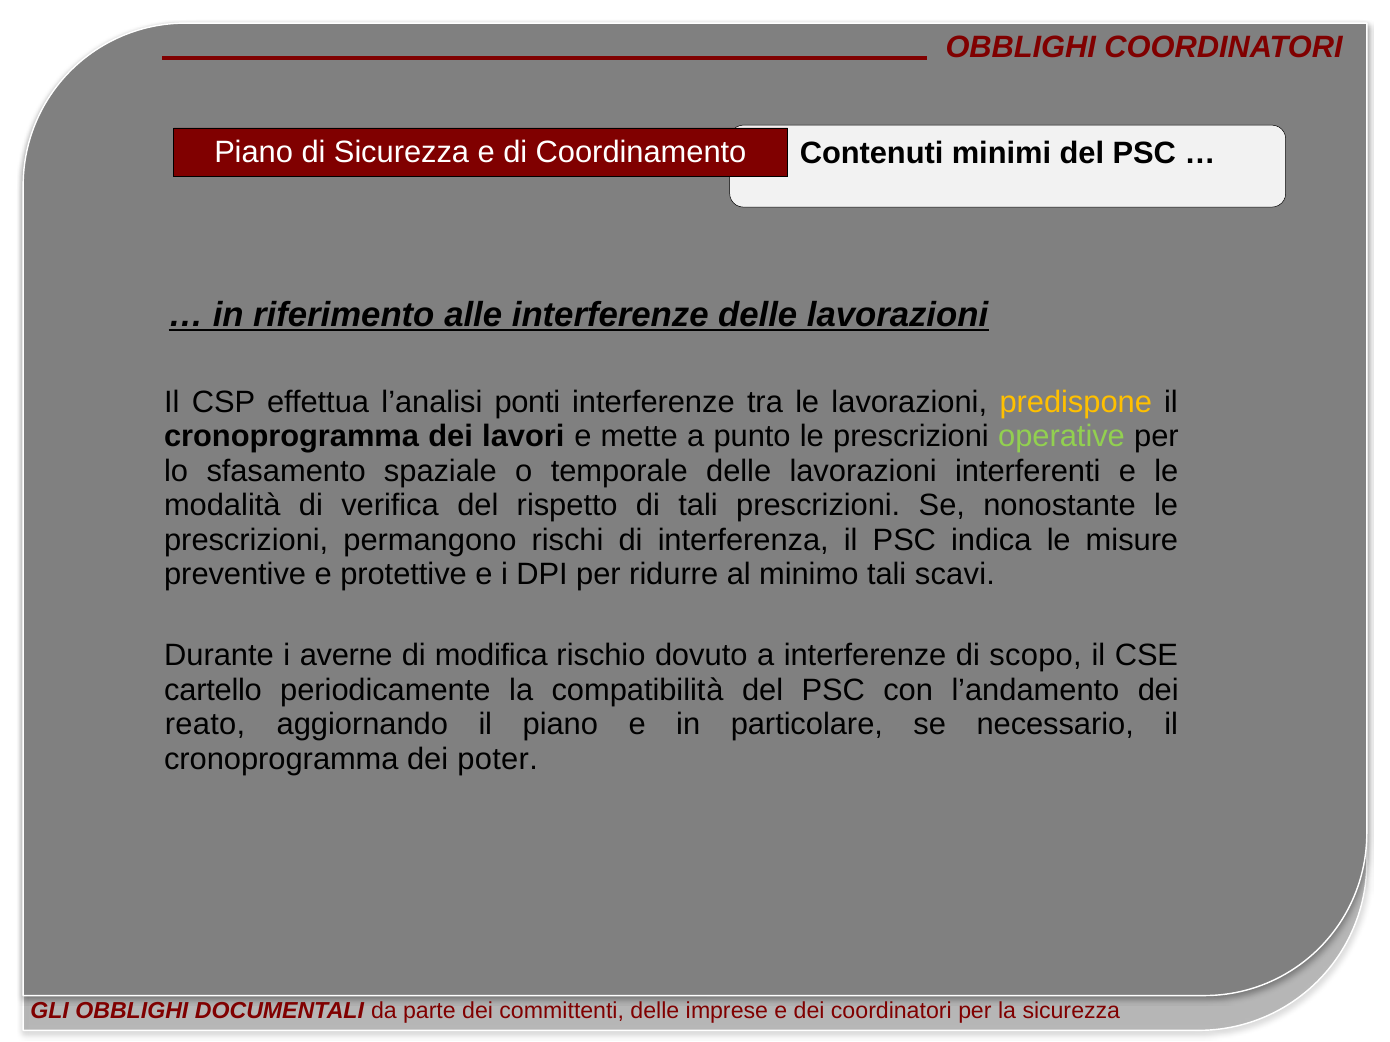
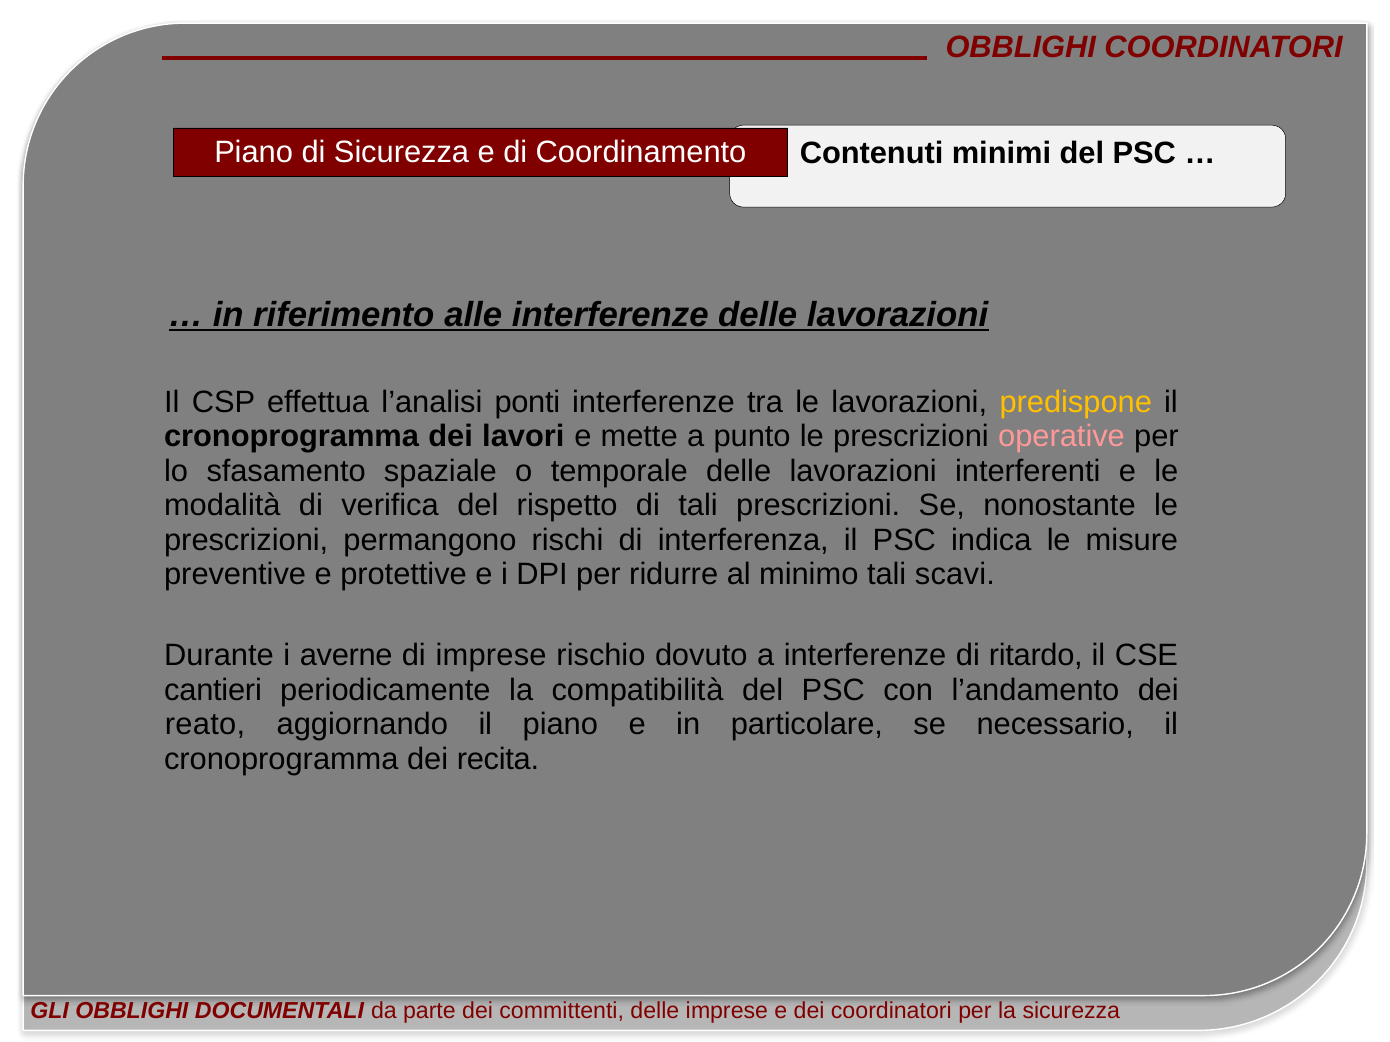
operative colour: light green -> pink
di modifica: modifica -> imprese
scopo: scopo -> ritardo
cartello: cartello -> cantieri
poter: poter -> recita
